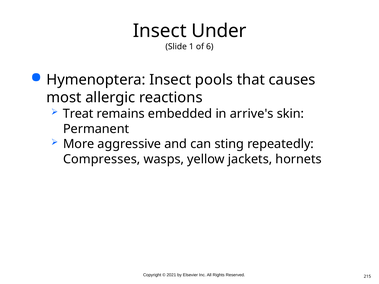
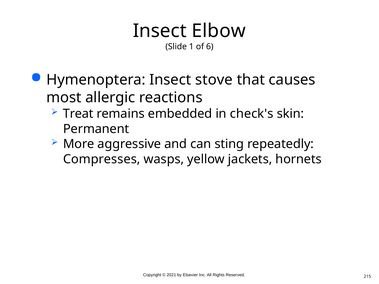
Under: Under -> Elbow
pools: pools -> stove
arrive's: arrive's -> check's
